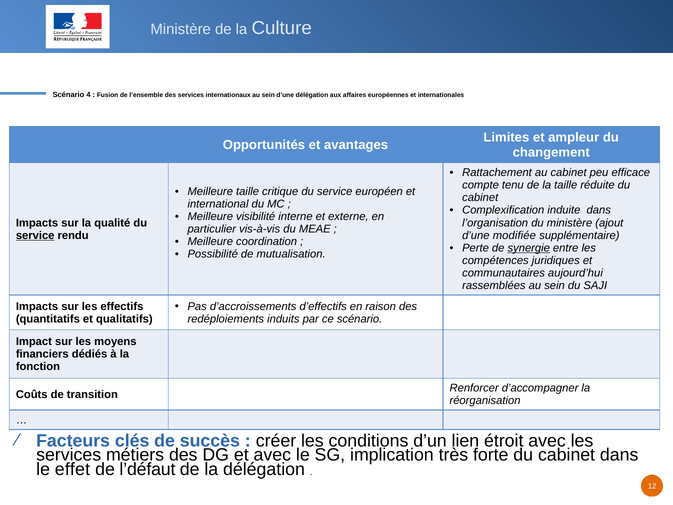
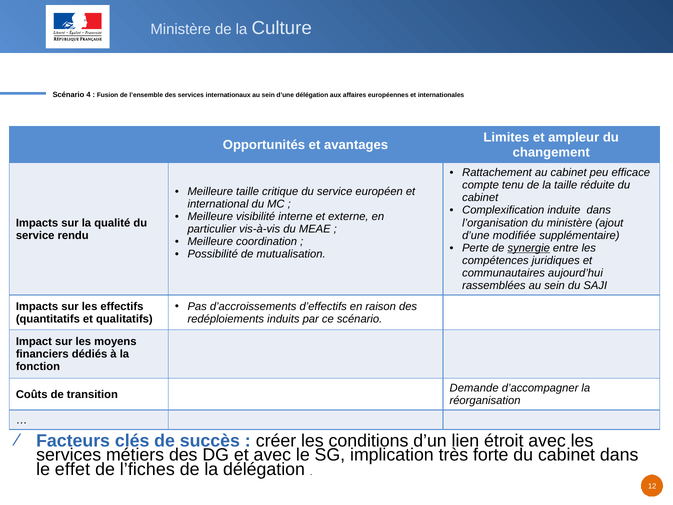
service at (35, 235) underline: present -> none
Renforcer: Renforcer -> Demande
l’défaut: l’défaut -> l’fiches
